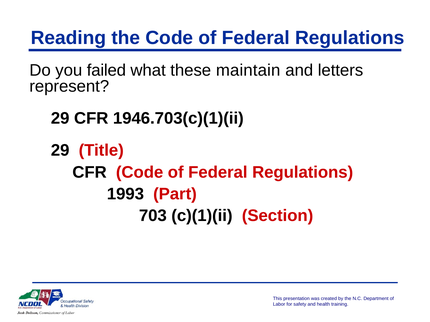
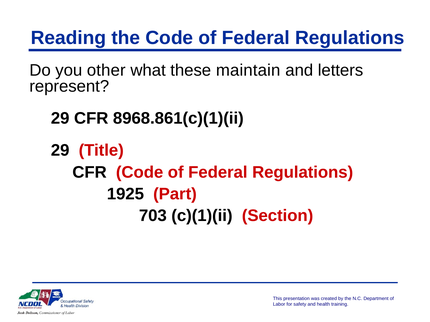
failed: failed -> other
1946.703(c)(1)(ii: 1946.703(c)(1)(ii -> 8968.861(c)(1)(ii
1993: 1993 -> 1925
